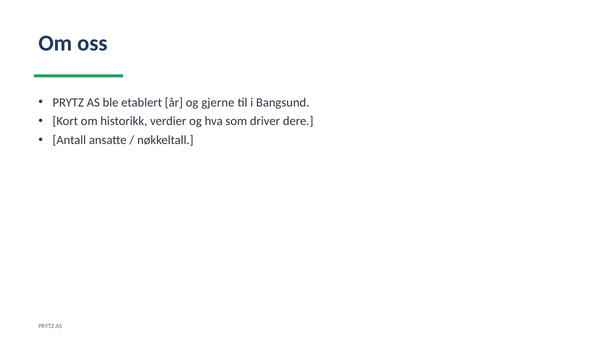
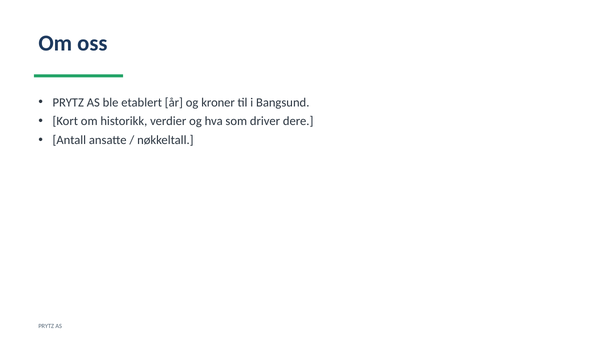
gjerne: gjerne -> kroner
